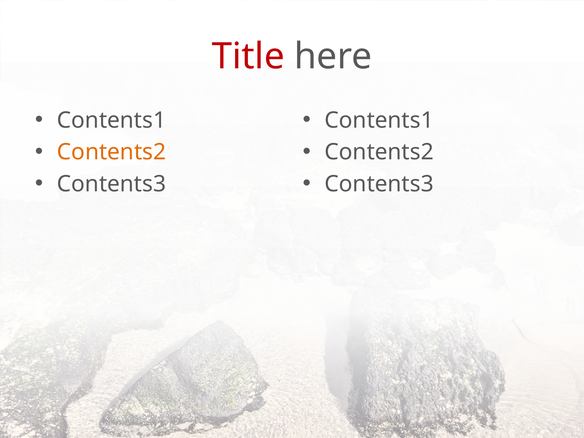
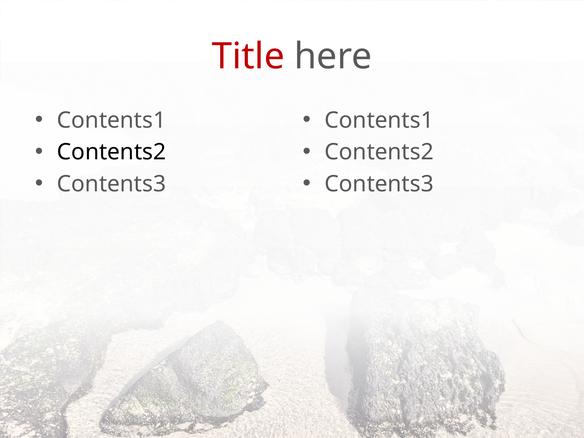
Contents2 at (111, 152) colour: orange -> black
